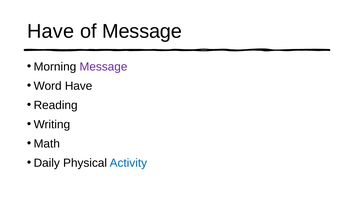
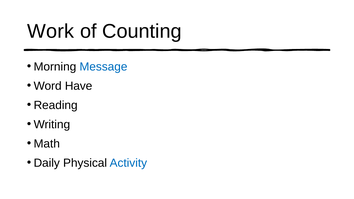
Have at (51, 31): Have -> Work
of Message: Message -> Counting
Message at (103, 67) colour: purple -> blue
